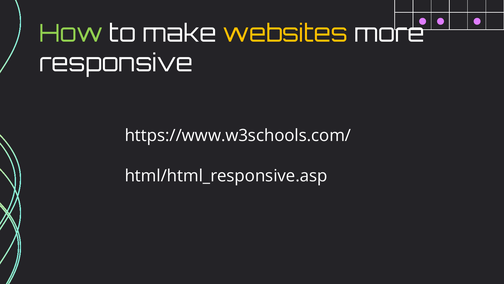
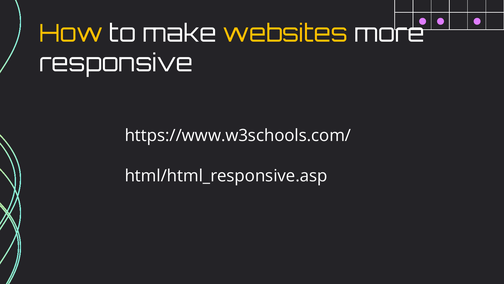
How colour: light green -> yellow
